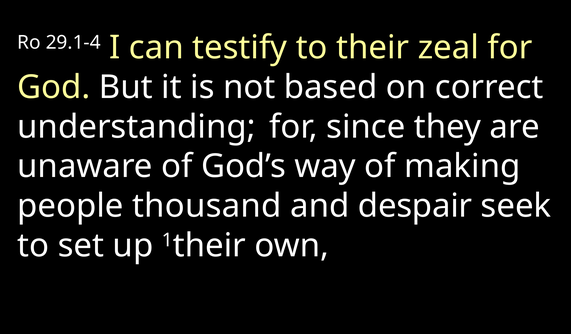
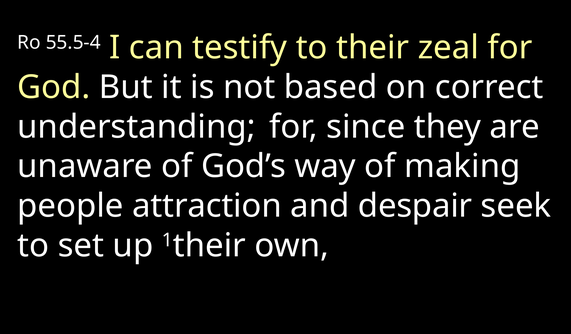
29.1-4: 29.1-4 -> 55.5-4
thousand: thousand -> attraction
